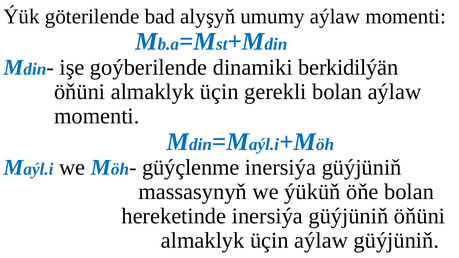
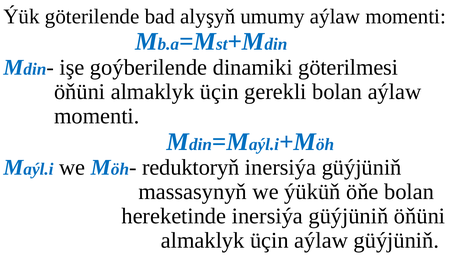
berkidilýän: berkidilýän -> göterilmesi
güýçlenme: güýçlenme -> reduktoryň
